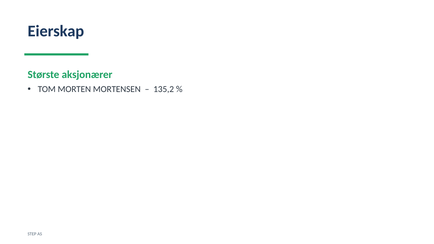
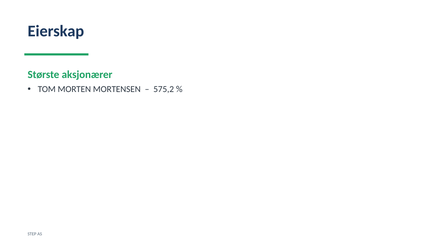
135,2: 135,2 -> 575,2
